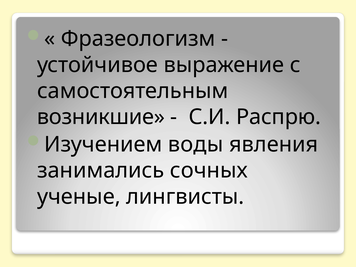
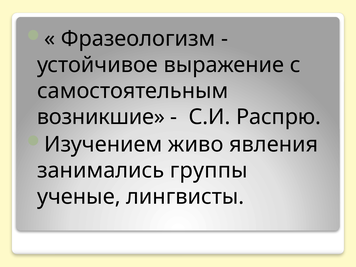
воды: воды -> живо
сочных: сочных -> группы
